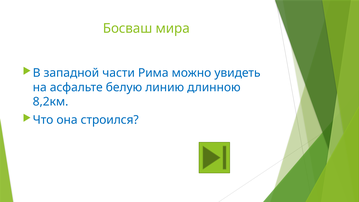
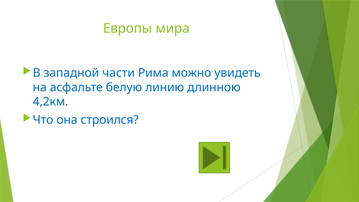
Босваш: Босваш -> Европы
8,2км: 8,2км -> 4,2км
